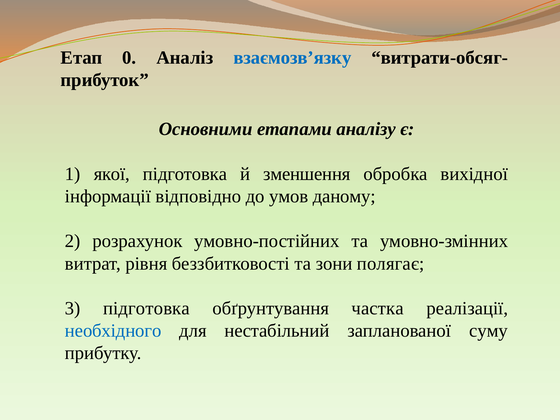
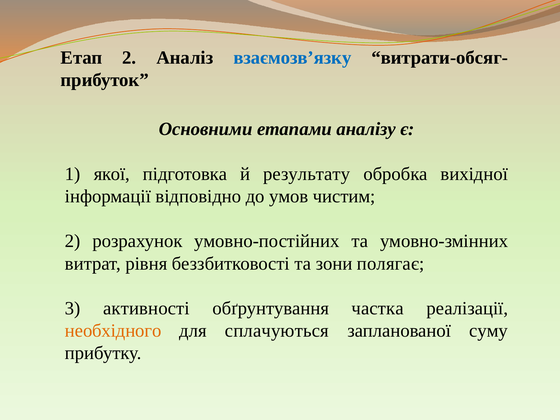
Етап 0: 0 -> 2
зменшення: зменшення -> результату
даному: даному -> чистим
3 підготовка: підготовка -> активності
необхідного colour: blue -> orange
нестабільний: нестабільний -> сплачуються
